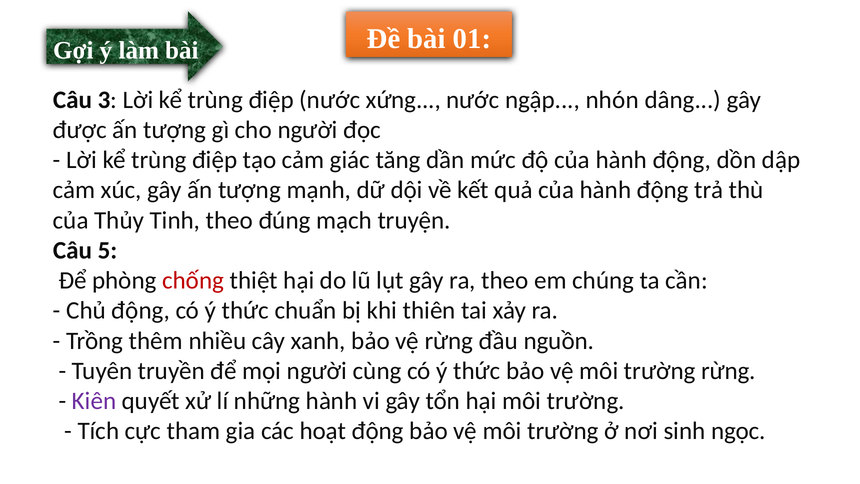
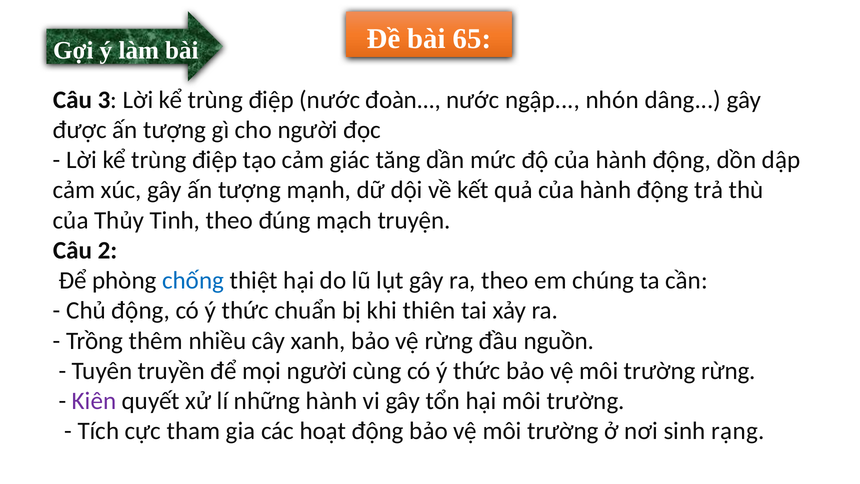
01: 01 -> 65
xứng: xứng -> đoàn
5: 5 -> 2
chống colour: red -> blue
ngọc: ngọc -> rạng
